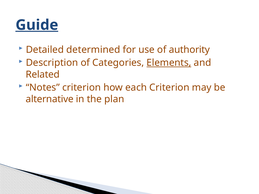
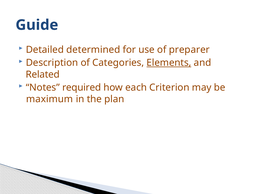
Guide underline: present -> none
authority: authority -> preparer
Notes criterion: criterion -> required
alternative: alternative -> maximum
